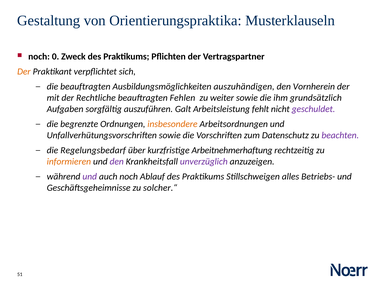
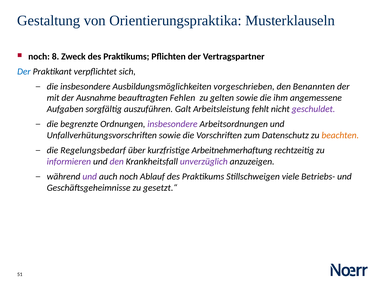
0: 0 -> 8
Der at (24, 72) colour: orange -> blue
die beauftragten: beauftragten -> insbesondere
auszuhändigen: auszuhändigen -> vorgeschrieben
Vornherein: Vornherein -> Benannten
Rechtliche: Rechtliche -> Ausnahme
weiter: weiter -> gelten
grundsätzlich: grundsätzlich -> angemessene
insbesondere at (172, 124) colour: orange -> purple
beachten colour: purple -> orange
informieren colour: orange -> purple
alles: alles -> viele
solcher.“: solcher.“ -> gesetzt.“
